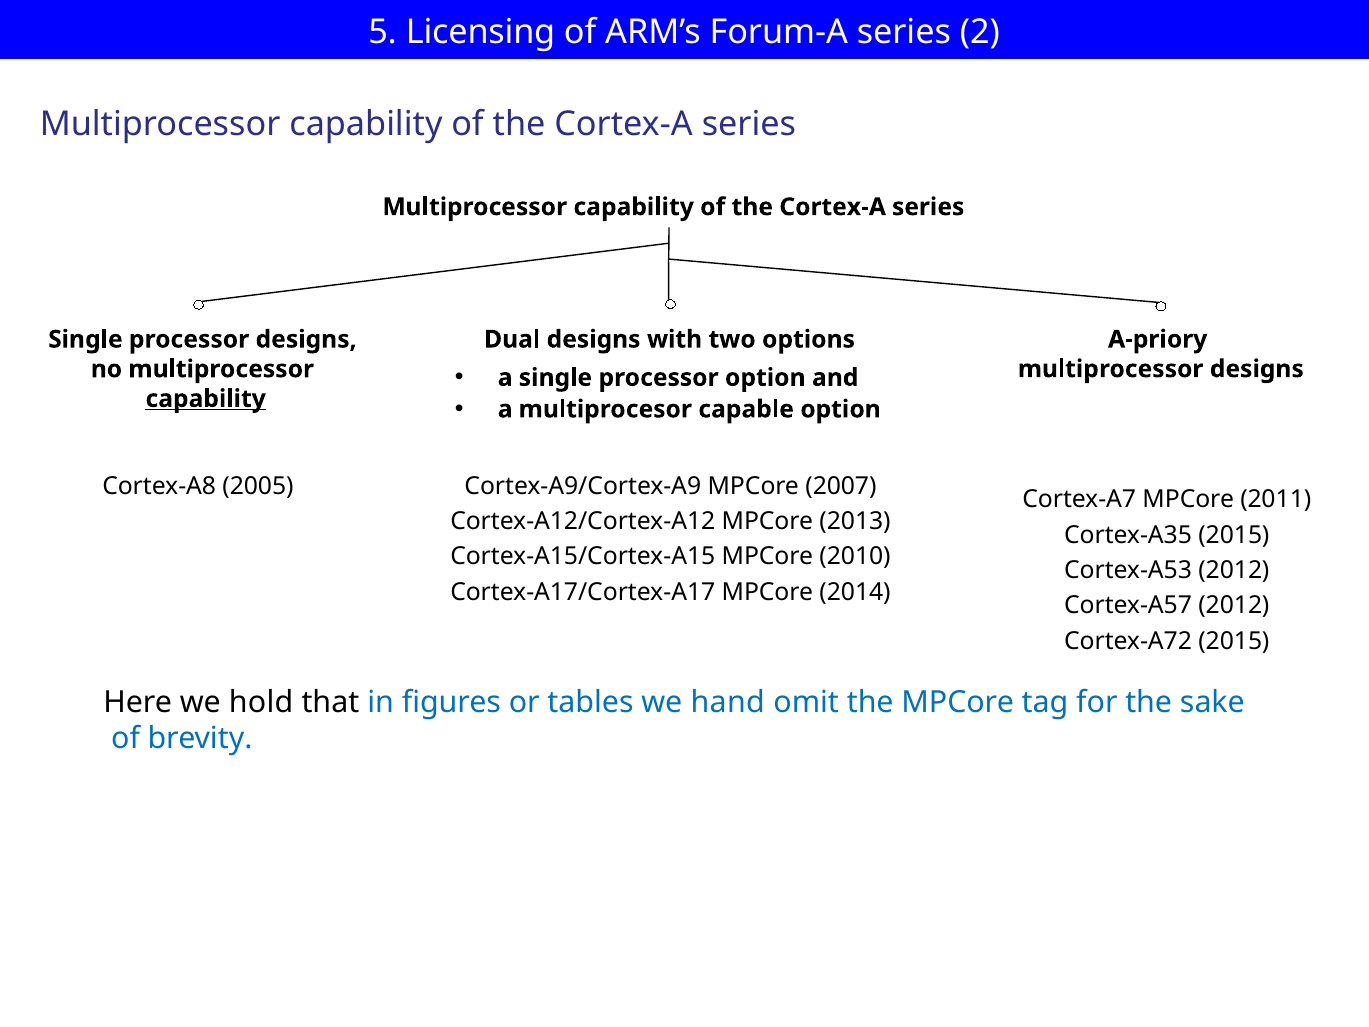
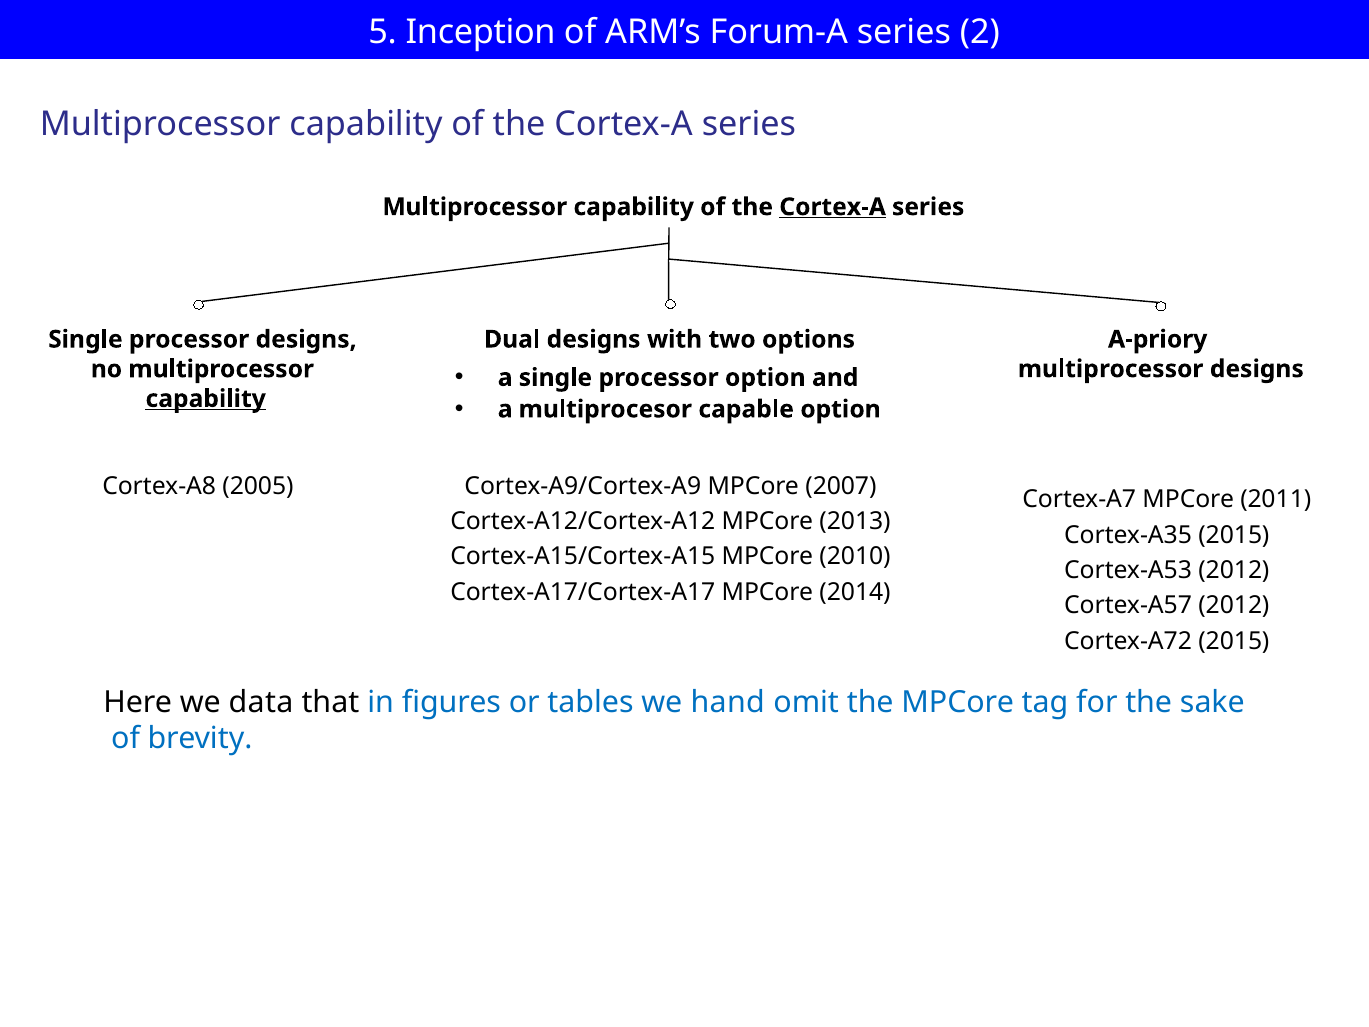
Licensing: Licensing -> Inception
Cortex-A at (833, 207) underline: none -> present
hold: hold -> data
